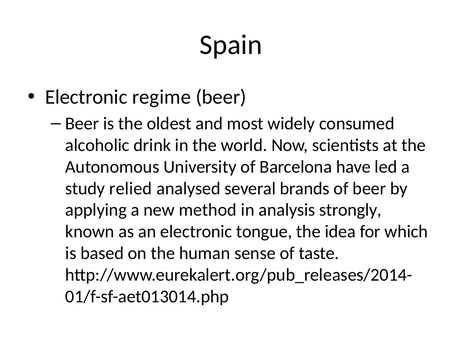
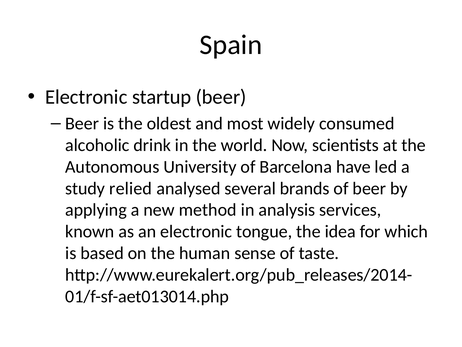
regime: regime -> startup
strongly: strongly -> services
